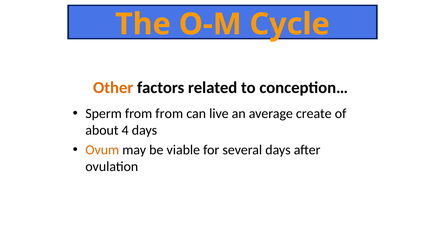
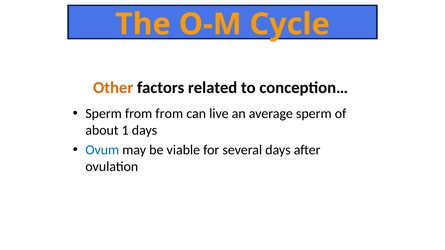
average create: create -> sperm
4: 4 -> 1
Ovum colour: orange -> blue
